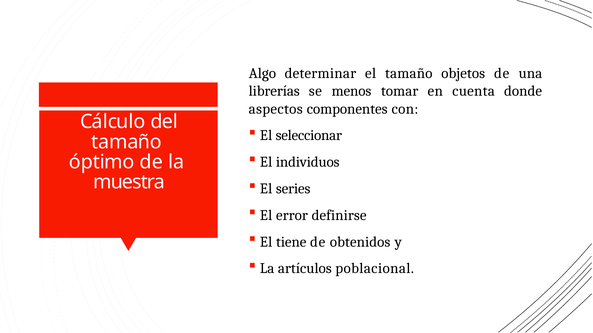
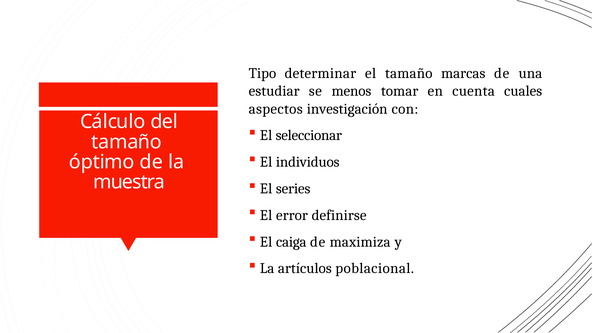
Algo: Algo -> Tipo
objetos: objetos -> marcas
librerías: librerías -> estudiar
donde: donde -> cuales
componentes: componentes -> investigación
tiene: tiene -> caiga
obtenidos: obtenidos -> maximiza
